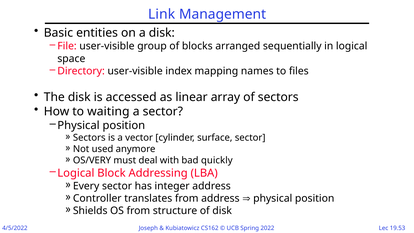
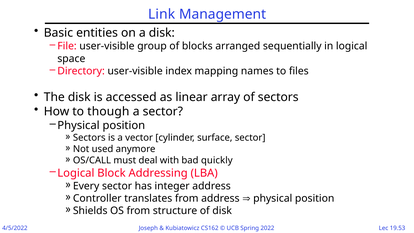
waiting: waiting -> though
OS/VERY: OS/VERY -> OS/CALL
